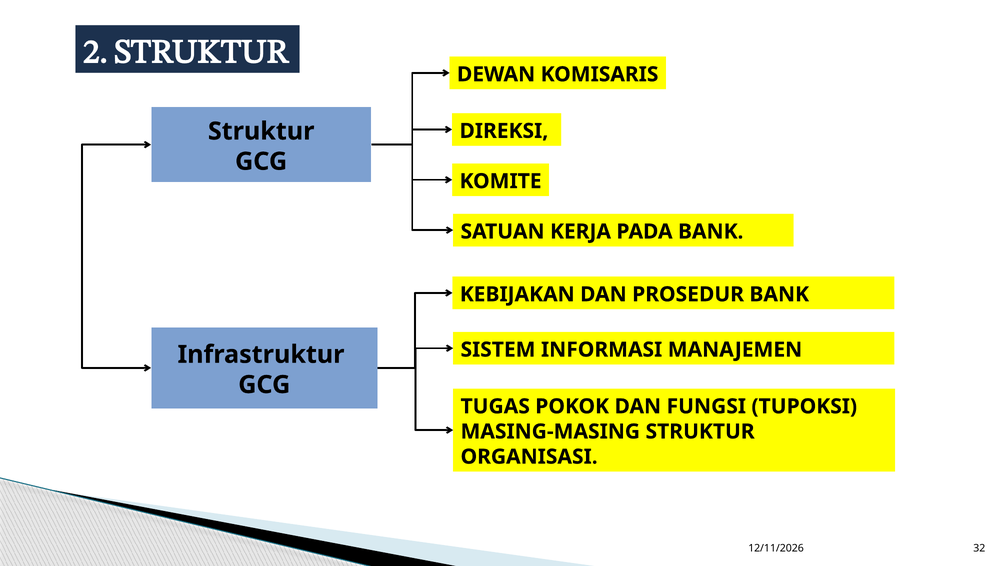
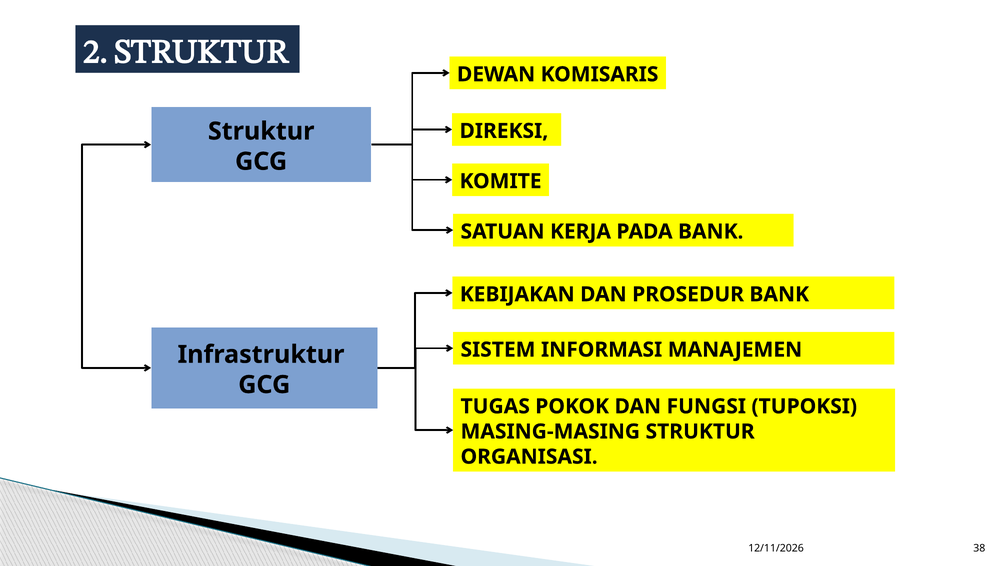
32: 32 -> 38
